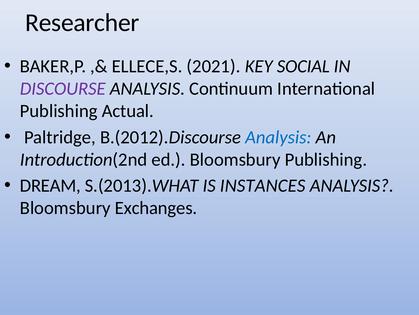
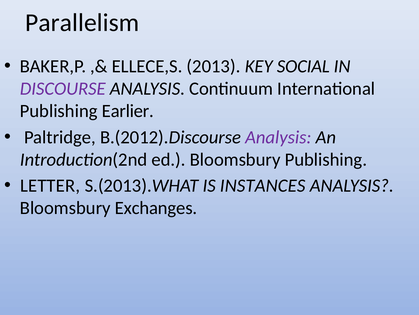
Researcher: Researcher -> Parallelism
2021: 2021 -> 2013
Actual: Actual -> Earlier
Analysis at (278, 137) colour: blue -> purple
DREAM: DREAM -> LETTER
